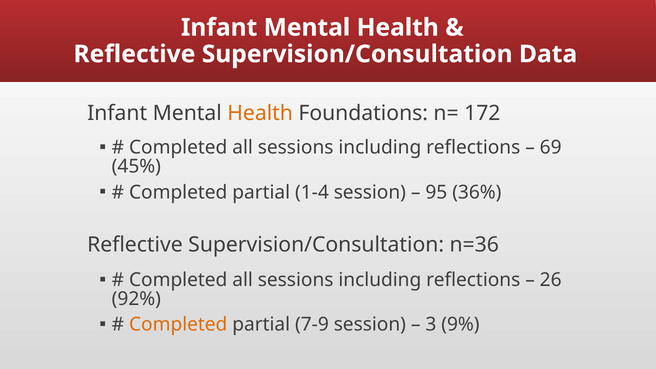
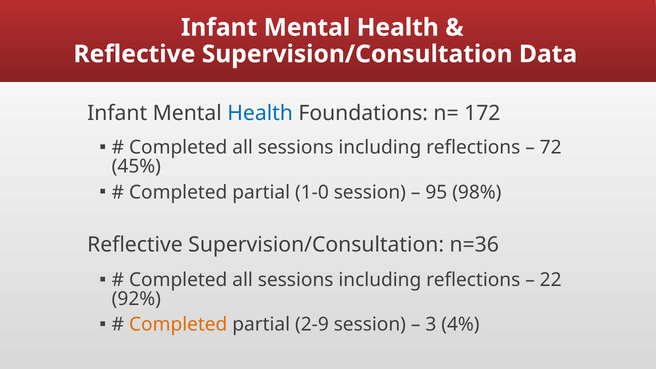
Health at (260, 113) colour: orange -> blue
69: 69 -> 72
1-4: 1-4 -> 1-0
36%: 36% -> 98%
26: 26 -> 22
7-9: 7-9 -> 2-9
9%: 9% -> 4%
